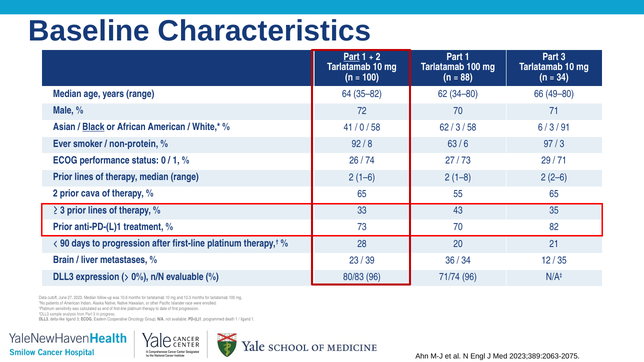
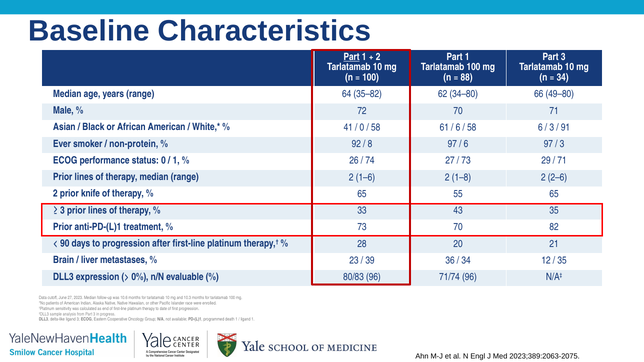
Black underline: present -> none
58 62: 62 -> 61
3 at (458, 127): 3 -> 6
8 63: 63 -> 97
cava: cava -> knife
